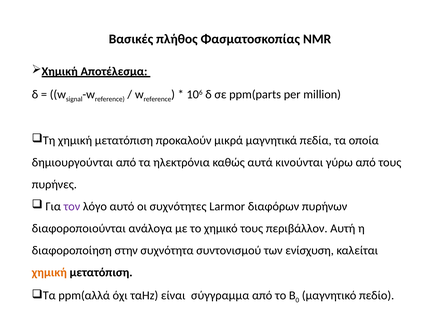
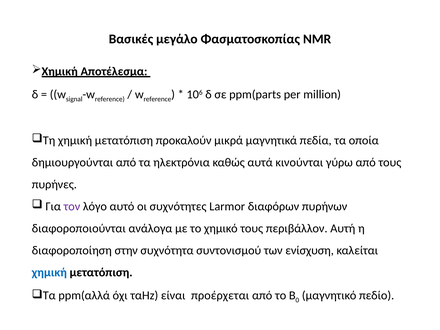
πλήθος: πλήθος -> μεγάλο
χημική at (49, 272) colour: orange -> blue
σύγγραμμα: σύγγραμμα -> προέρχεται
